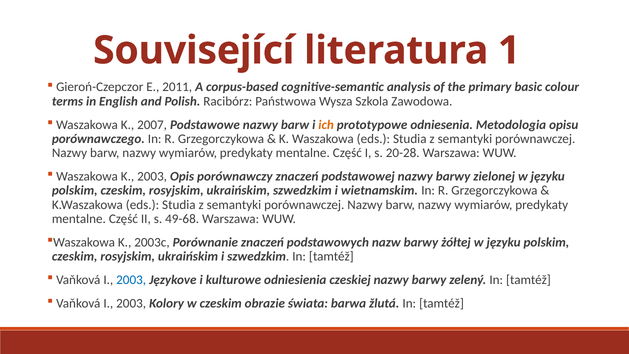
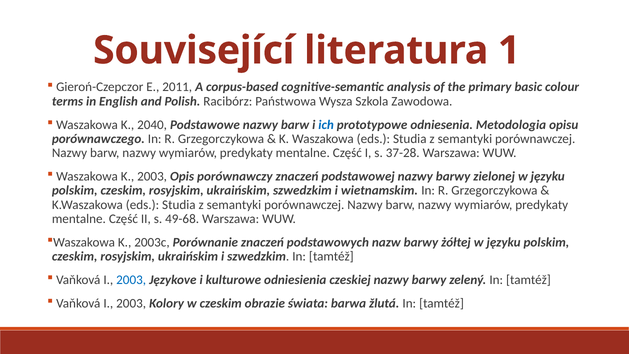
2007: 2007 -> 2040
ich colour: orange -> blue
20-28: 20-28 -> 37-28
